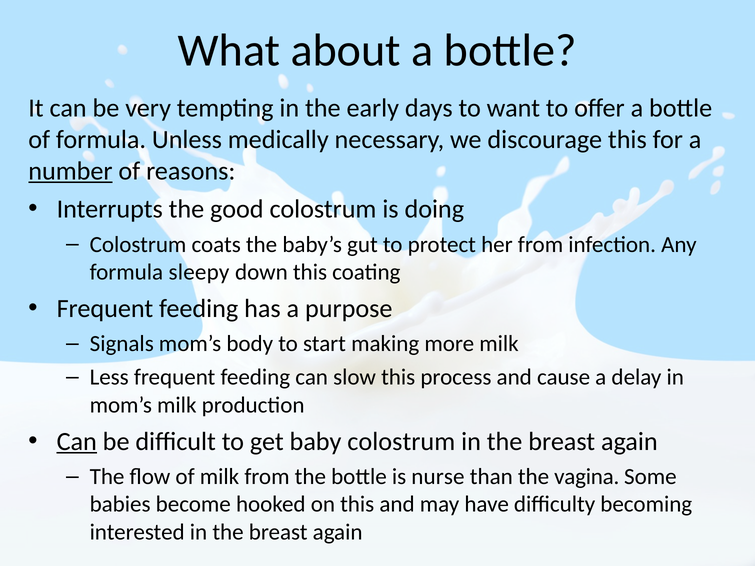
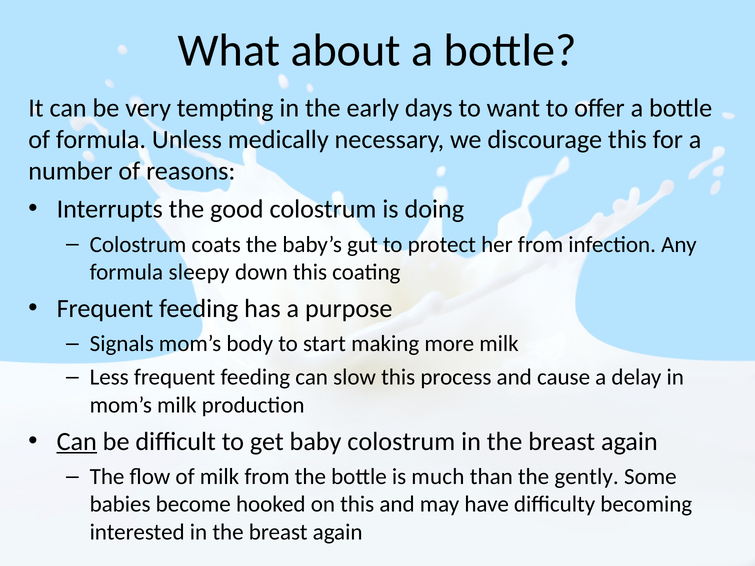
number underline: present -> none
nurse: nurse -> much
vagina: vagina -> gently
